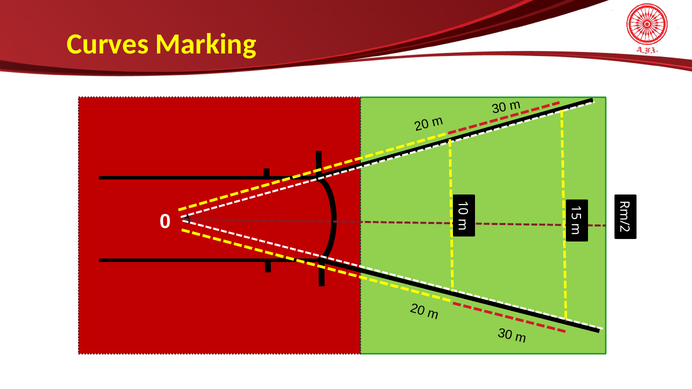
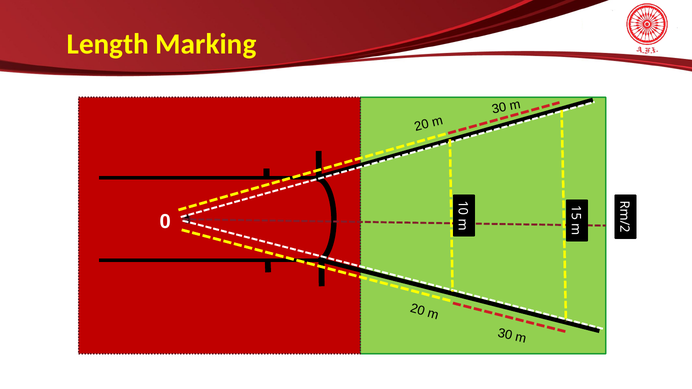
Curves: Curves -> Length
